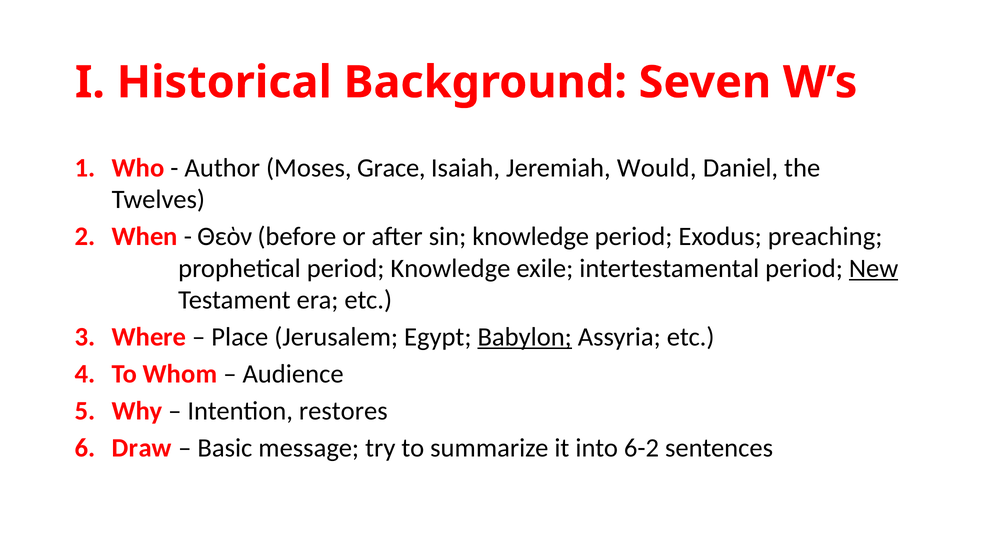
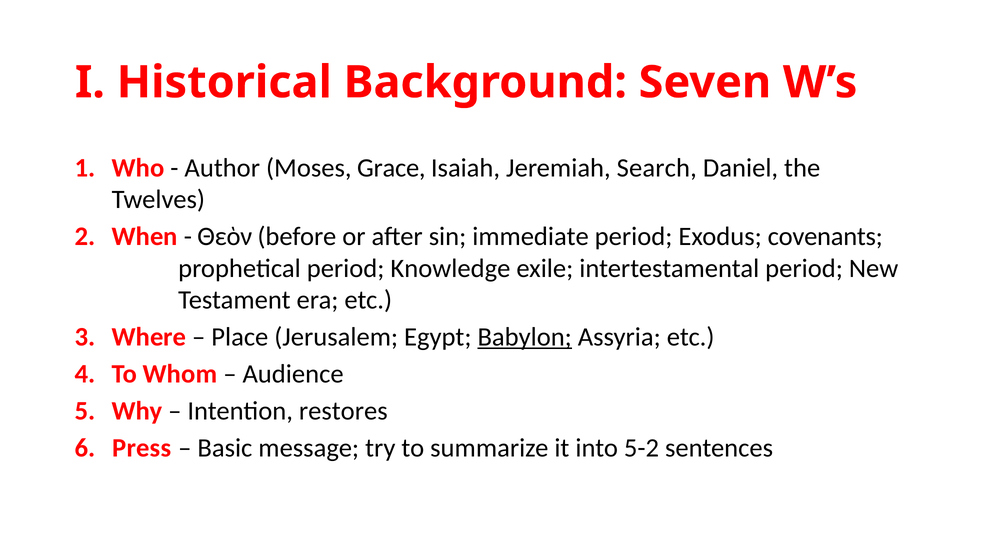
Would: Would -> Search
sin knowledge: knowledge -> immediate
preaching: preaching -> covenants
New underline: present -> none
Draw: Draw -> Press
6-2: 6-2 -> 5-2
